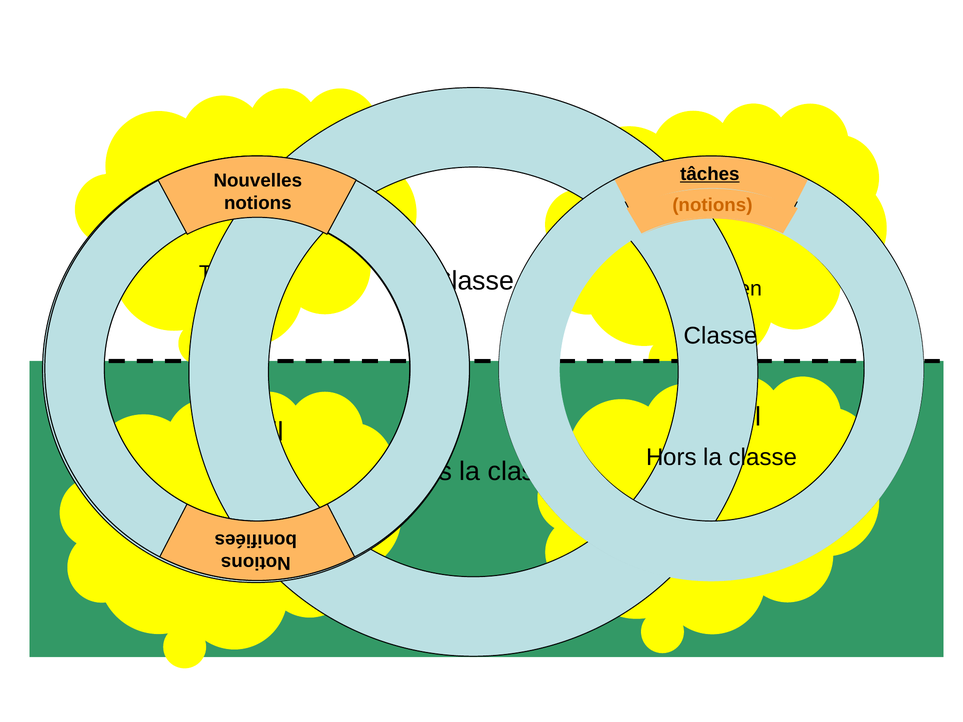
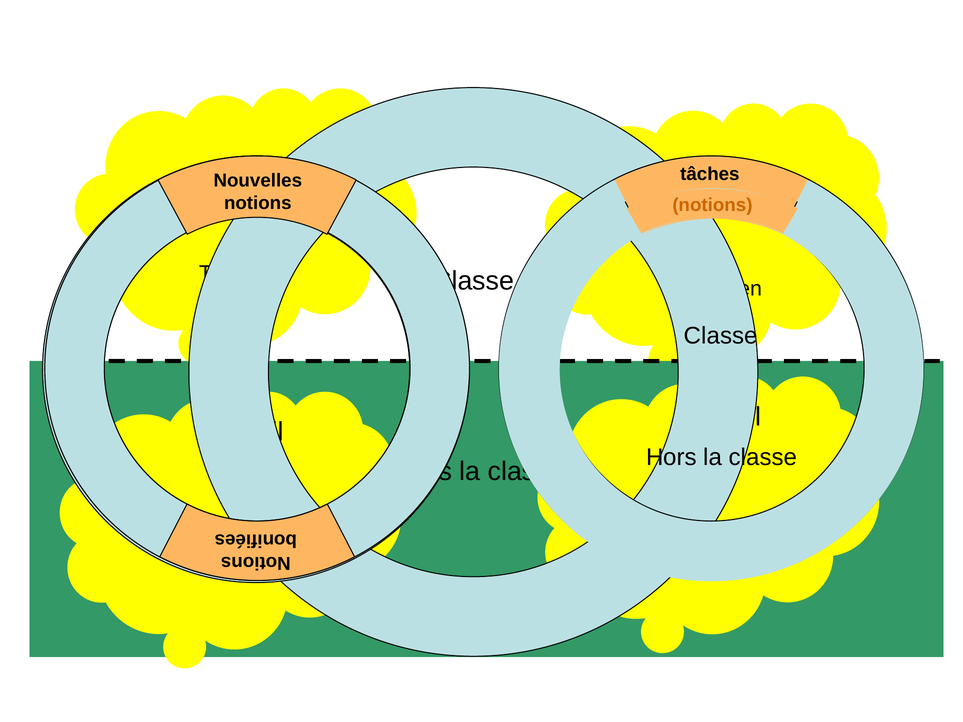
tâches at (710, 174) underline: present -> none
